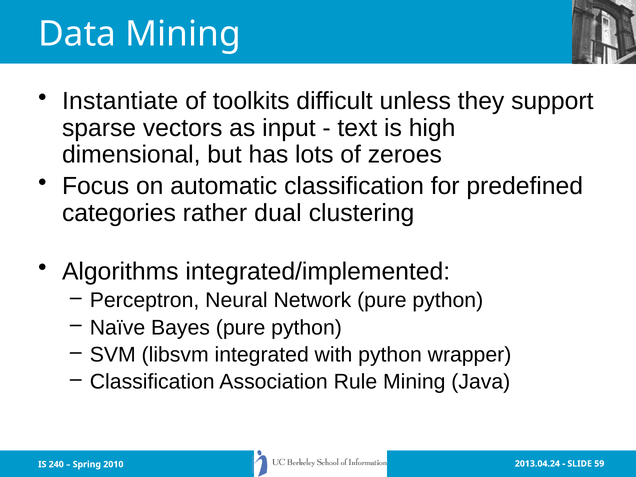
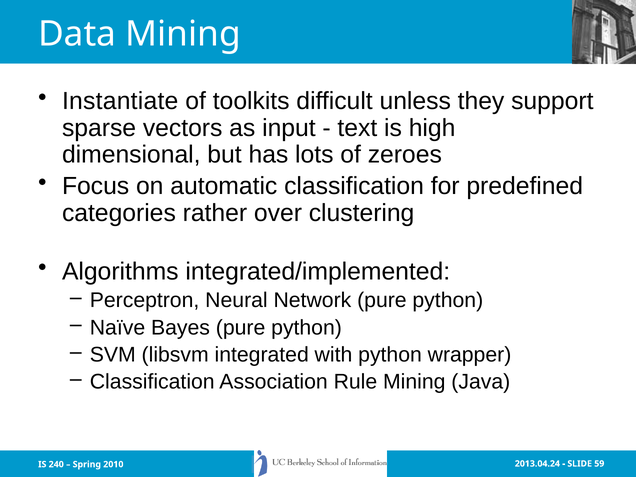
dual: dual -> over
